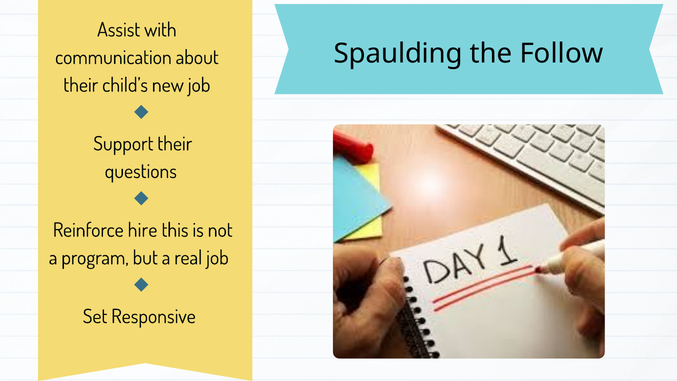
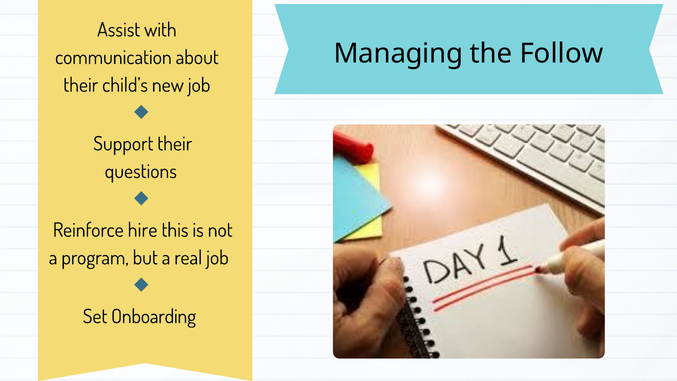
Spaulding: Spaulding -> Managing
Responsive: Responsive -> Onboarding
